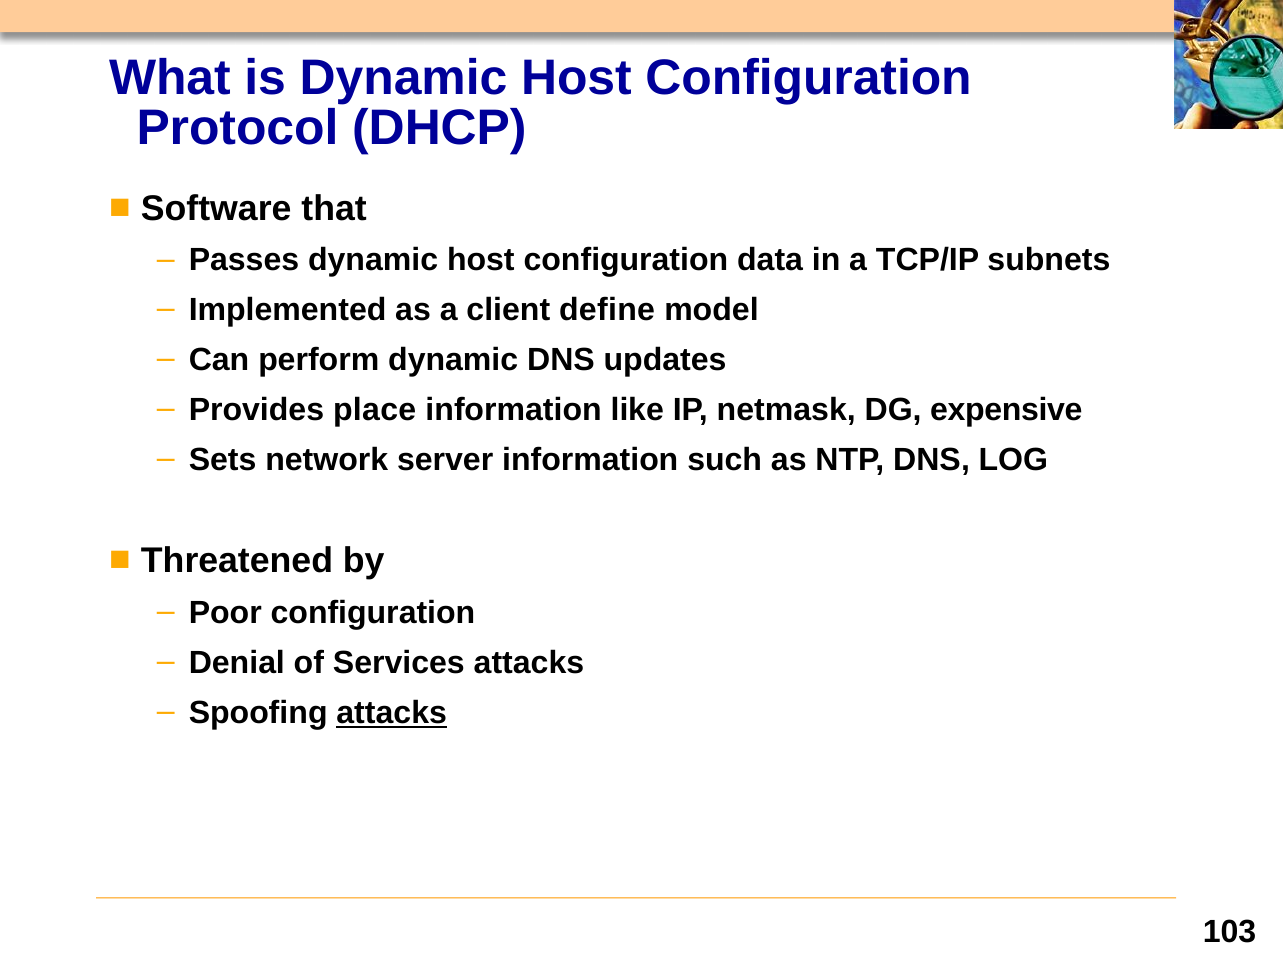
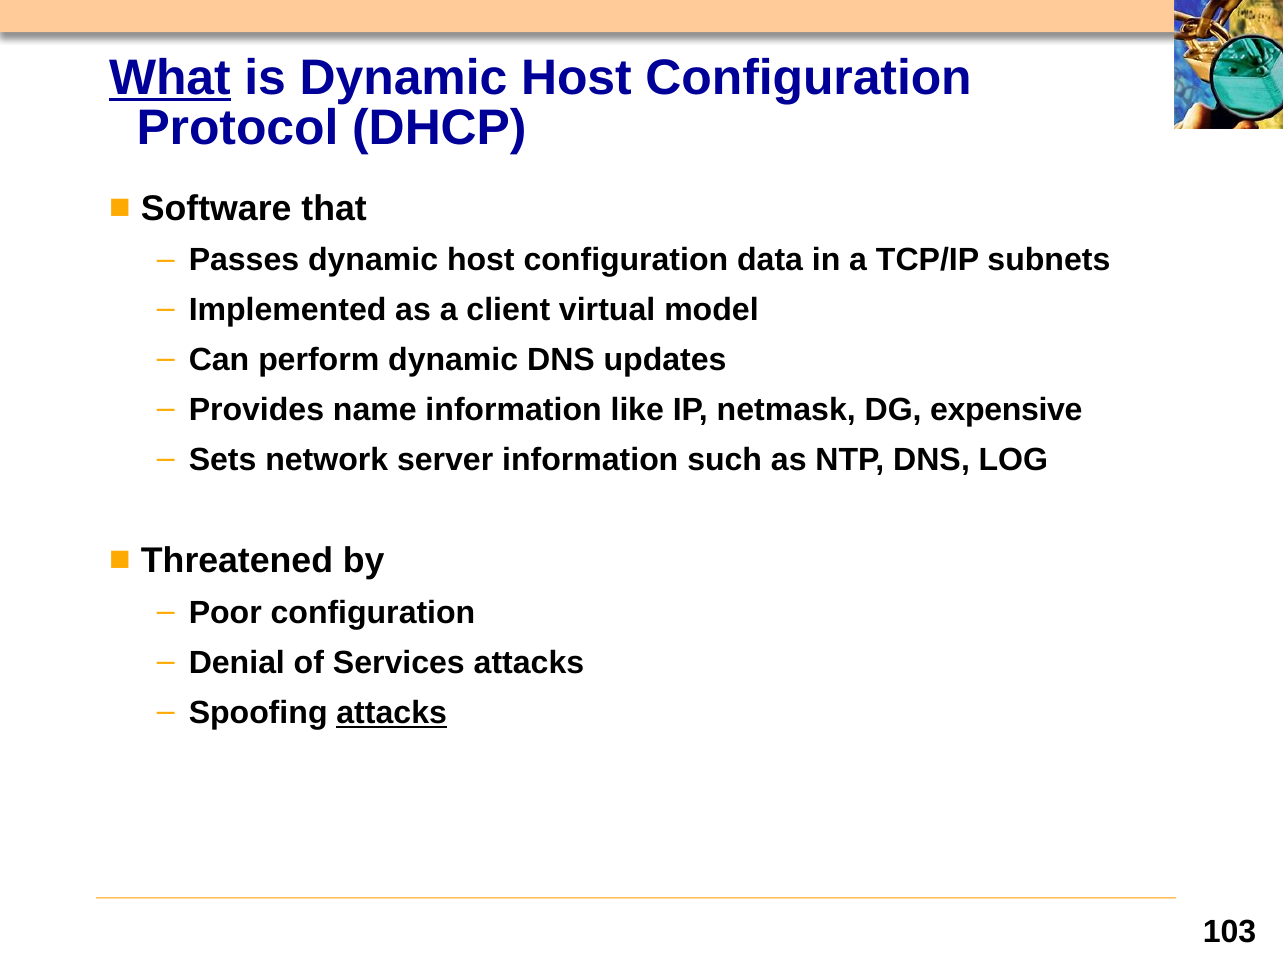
What underline: none -> present
define: define -> virtual
place: place -> name
